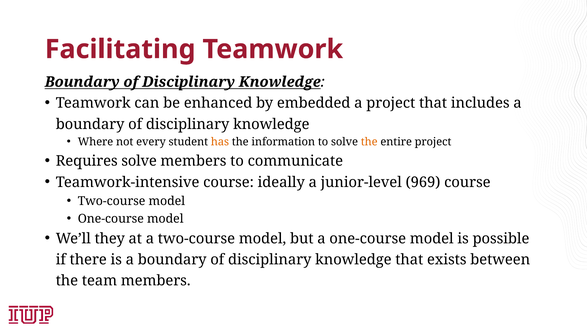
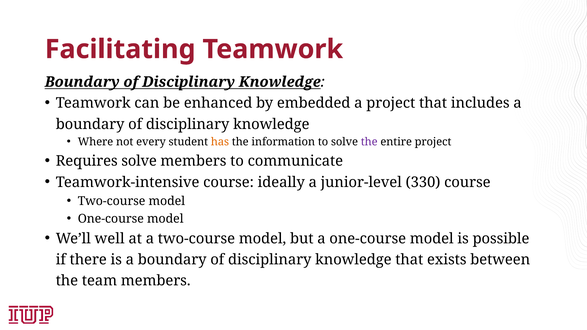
the at (369, 142) colour: orange -> purple
969: 969 -> 330
they: they -> well
